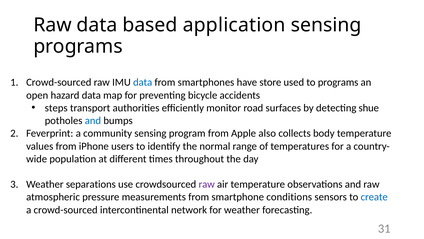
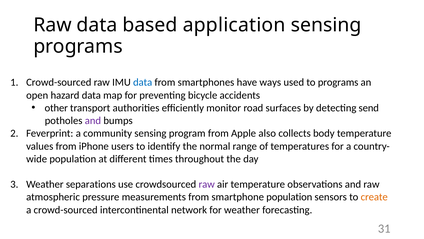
store: store -> ways
steps: steps -> other
shue: shue -> send
and at (93, 120) colour: blue -> purple
smartphone conditions: conditions -> population
create colour: blue -> orange
